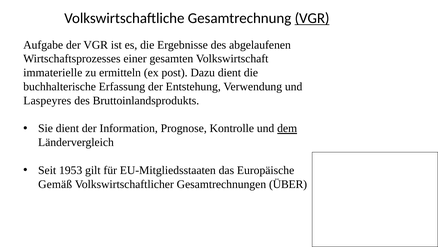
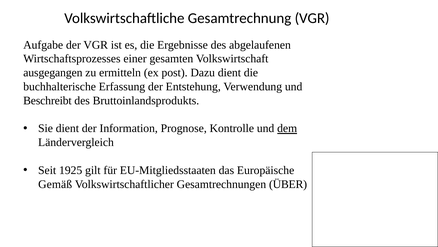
VGR at (312, 18) underline: present -> none
immaterielle: immaterielle -> ausgegangen
Laspeyres: Laspeyres -> Beschreibt
1953: 1953 -> 1925
